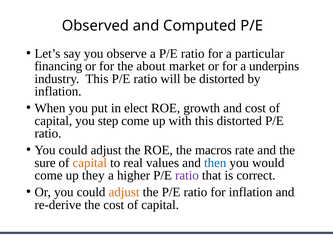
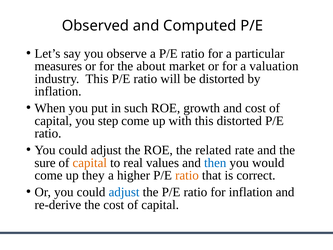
financing: financing -> measures
underpins: underpins -> valuation
elect: elect -> such
macros: macros -> related
ratio at (187, 175) colour: purple -> orange
adjust at (124, 192) colour: orange -> blue
